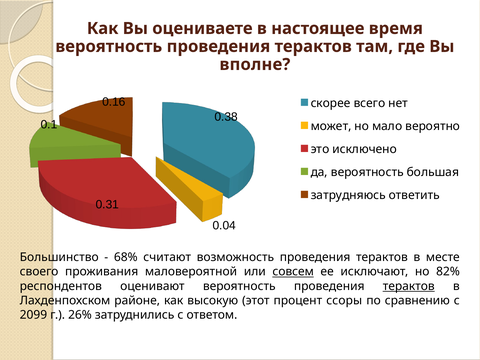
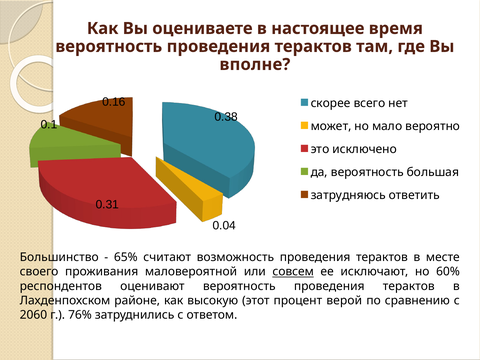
68%: 68% -> 65%
82%: 82% -> 60%
терактов at (409, 286) underline: present -> none
ссоры: ссоры -> верой
2099: 2099 -> 2060
26%: 26% -> 76%
